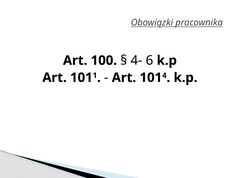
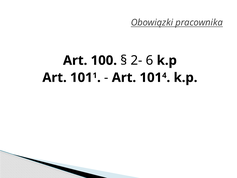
4-: 4- -> 2-
